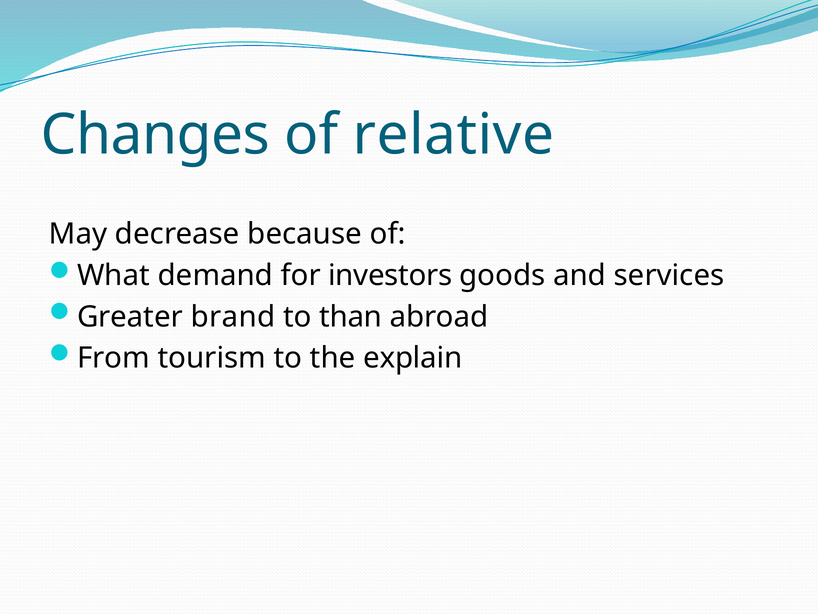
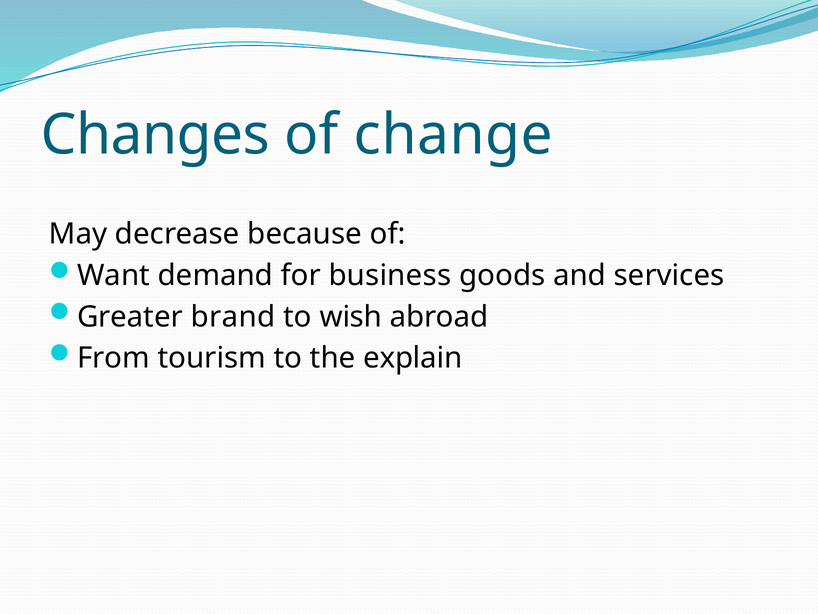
relative: relative -> change
What: What -> Want
investors: investors -> business
than: than -> wish
